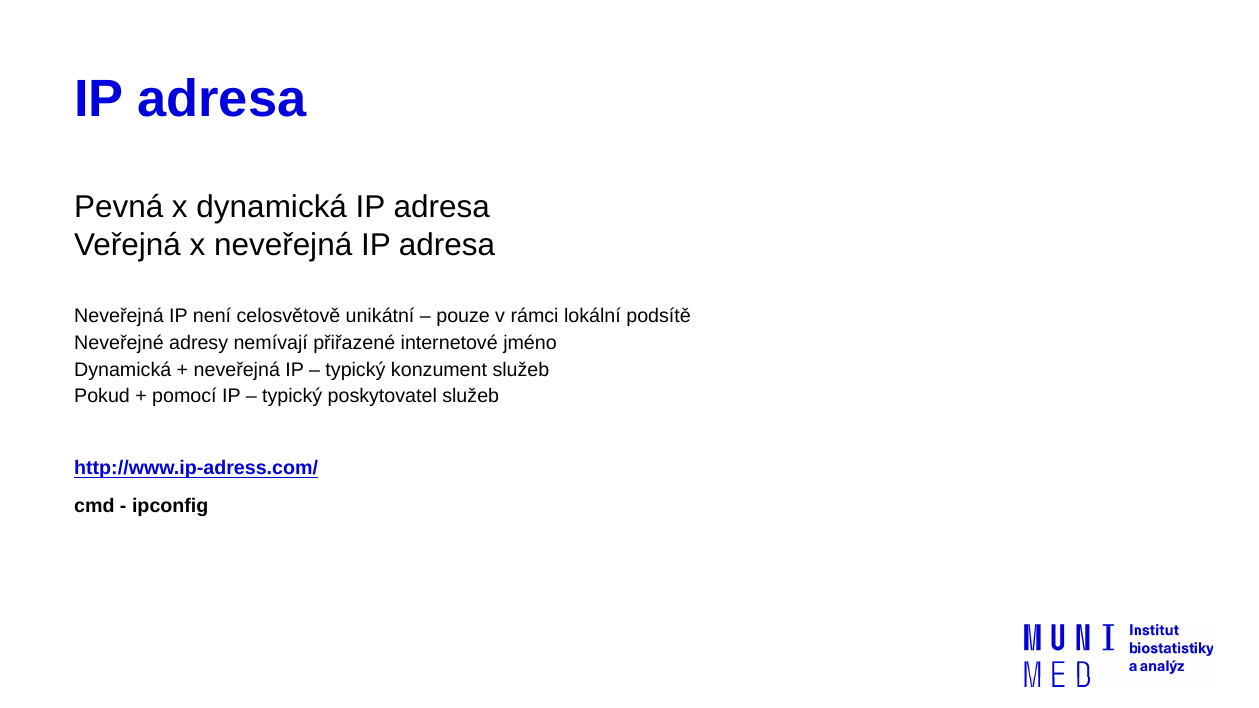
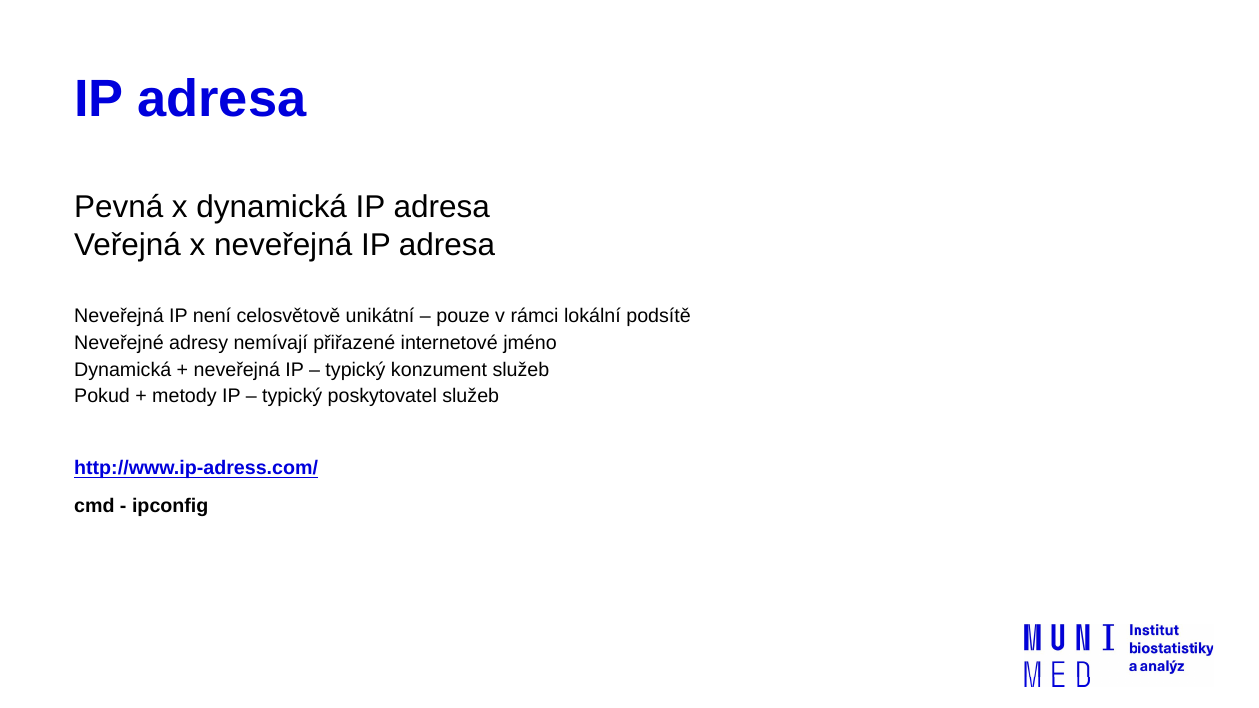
pomocí: pomocí -> metody
